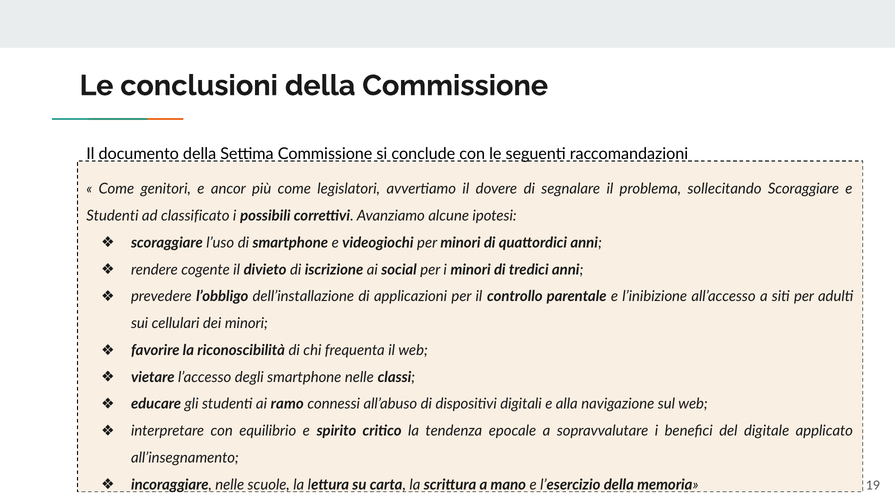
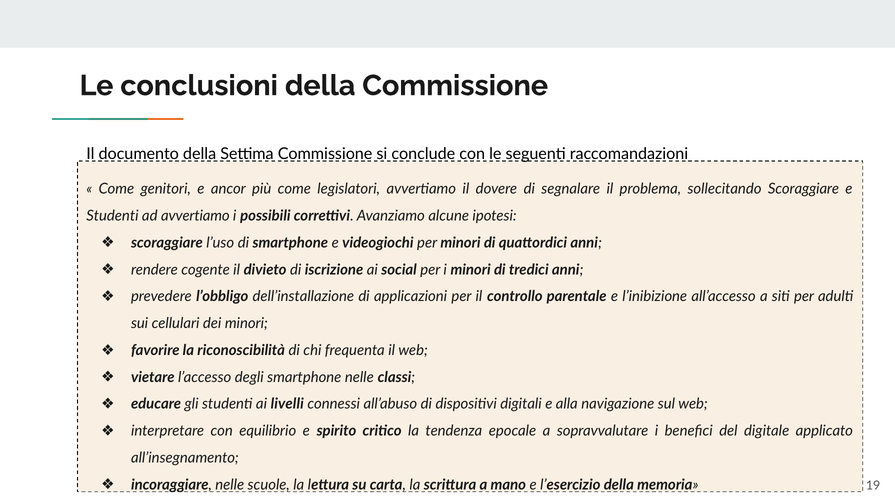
ad classificato: classificato -> avvertiamo
ramo: ramo -> livelli
